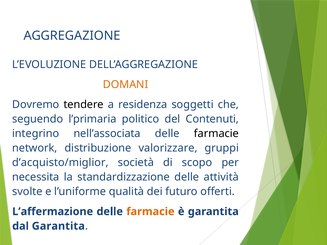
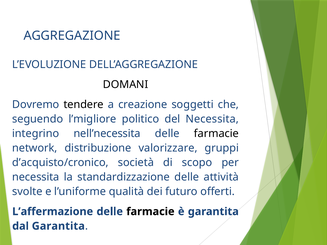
DOMANI colour: orange -> black
residenza: residenza -> creazione
l’primaria: l’primaria -> l’migliore
del Contenuti: Contenuti -> Necessita
nell’associata: nell’associata -> nell’necessita
d’acquisto/miglior: d’acquisto/miglior -> d’acquisto/cronico
farmacie at (150, 212) colour: orange -> black
